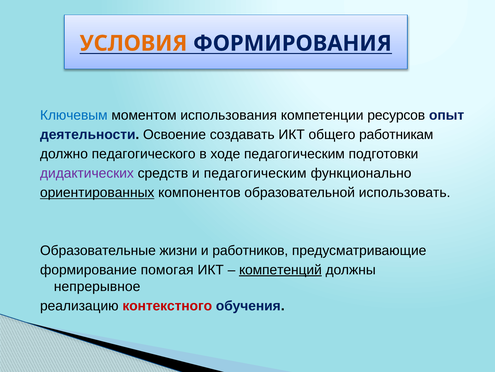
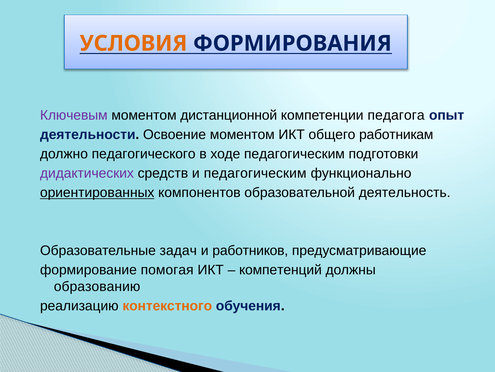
Ключевым colour: blue -> purple
использования: использования -> дистанционной
ресурсов: ресурсов -> педагога
Освоение создавать: создавать -> моментом
использовать: использовать -> деятельность
жизни: жизни -> задач
компетенций underline: present -> none
непрерывное: непрерывное -> образованию
контекстного colour: red -> orange
